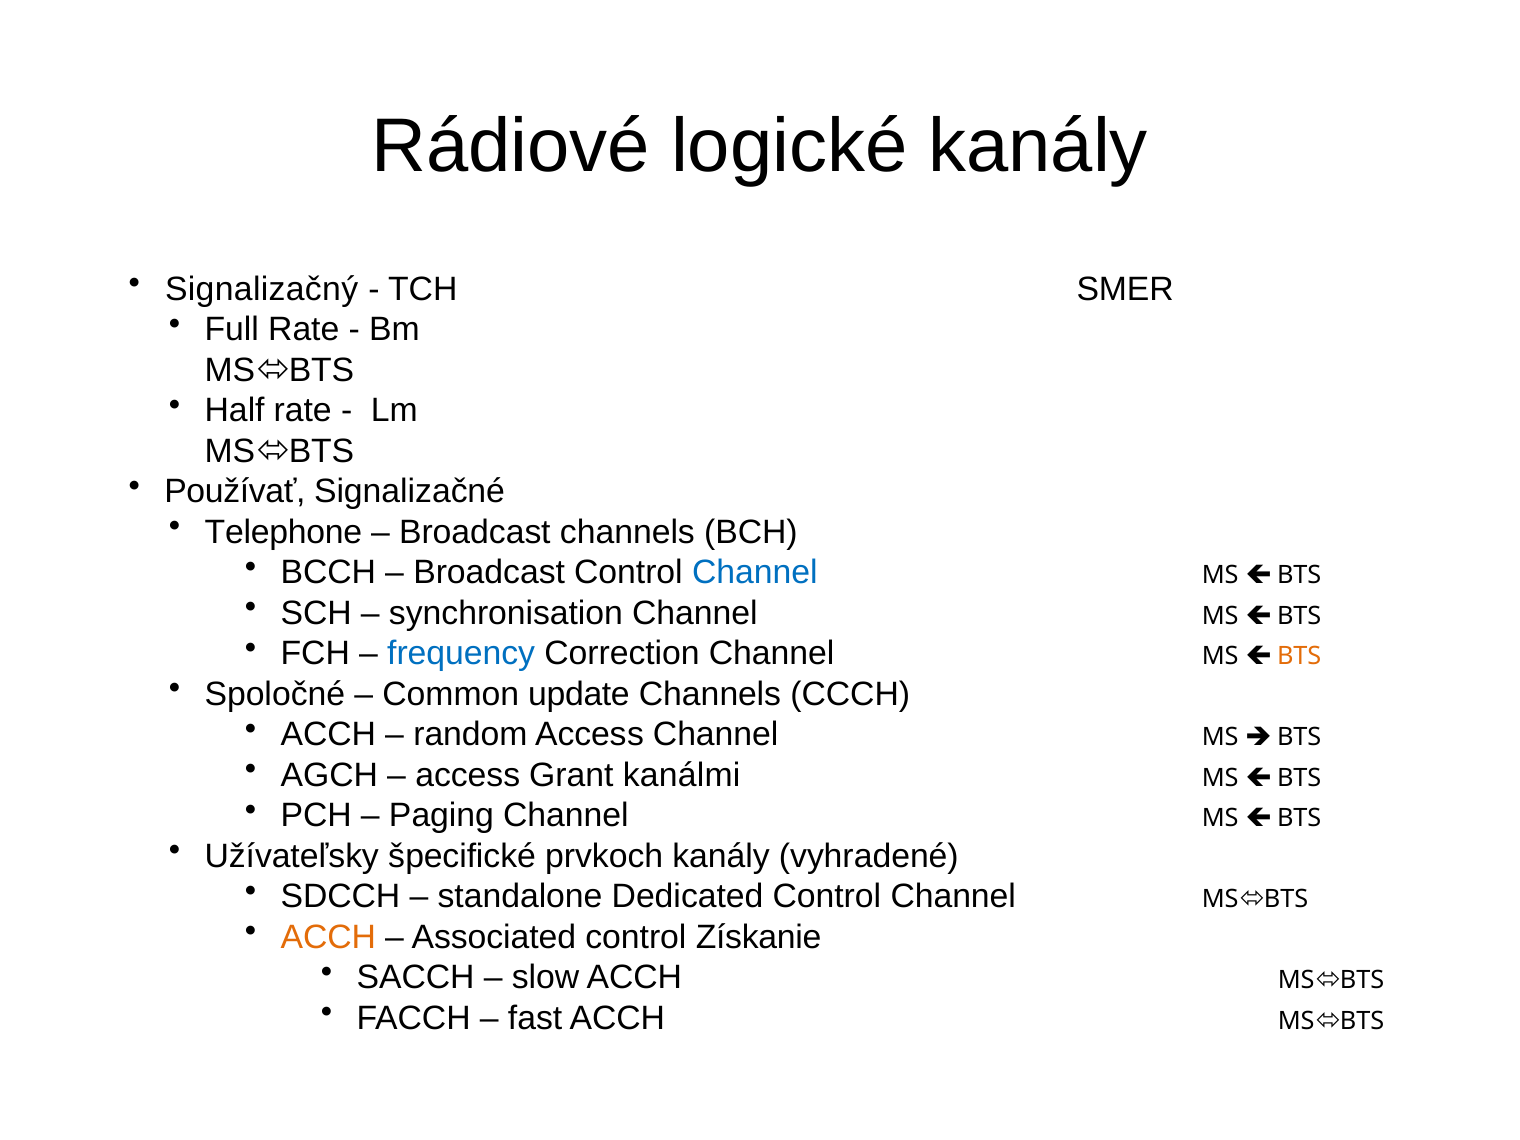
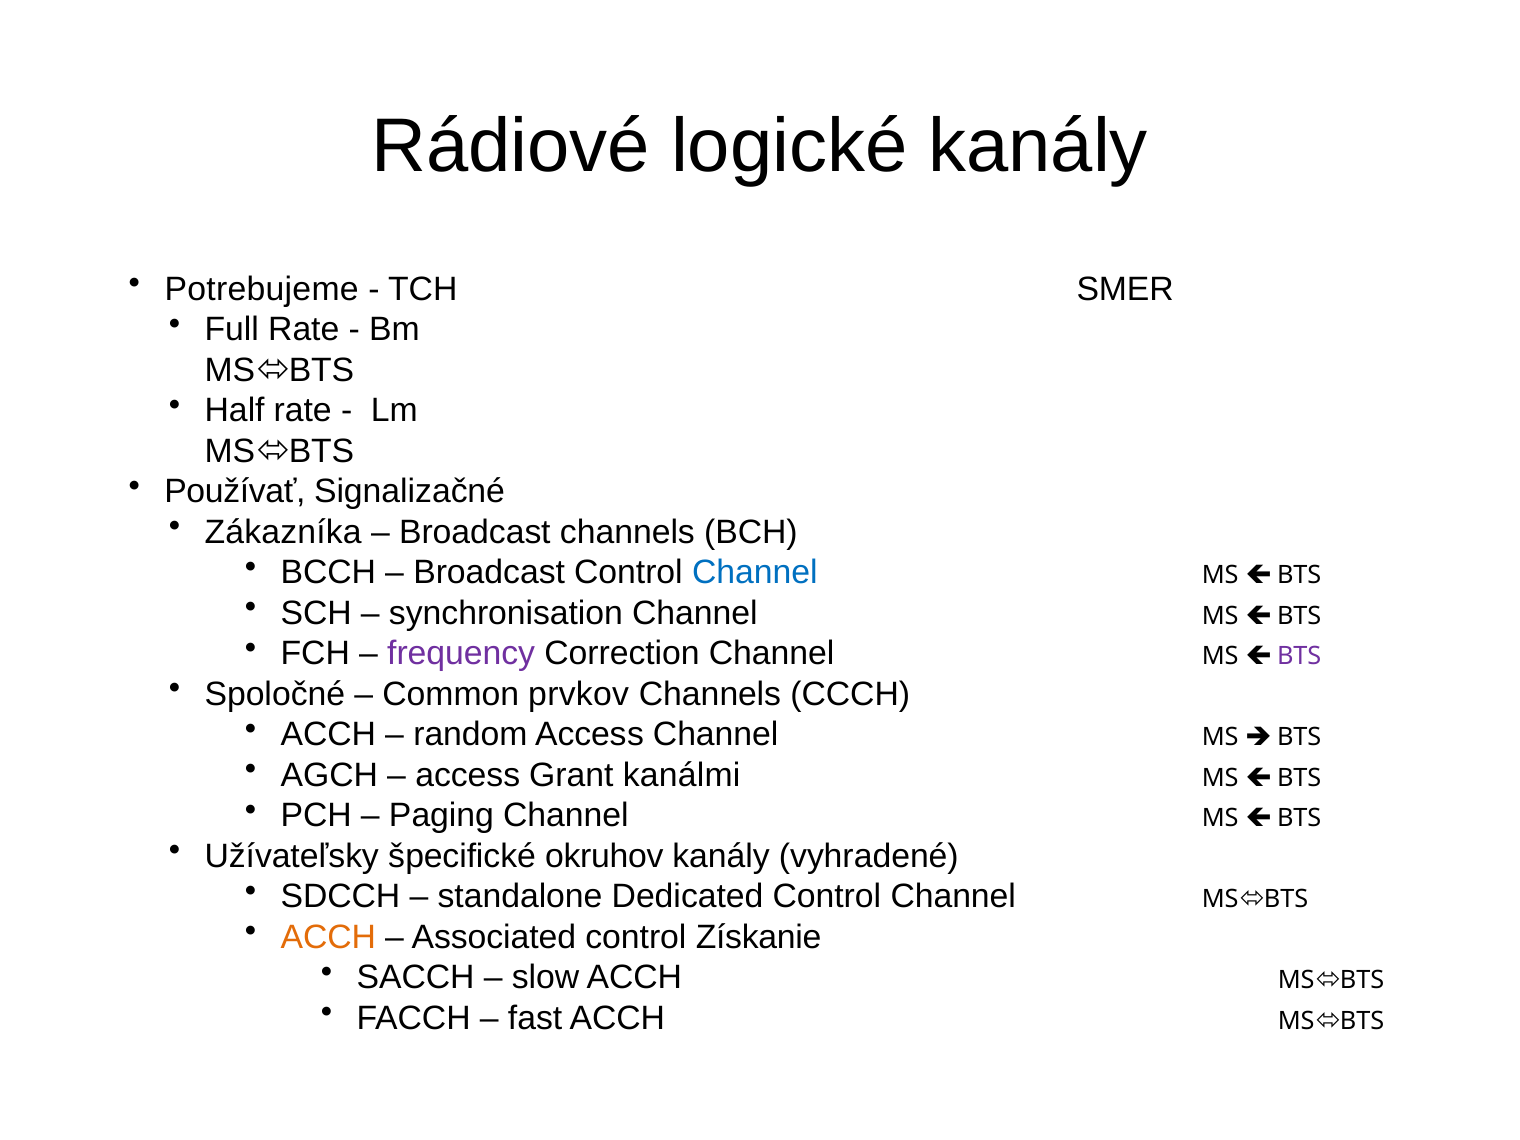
Signalizačný: Signalizačný -> Potrebujeme
Telephone: Telephone -> Zákazníka
frequency colour: blue -> purple
BTS at (1299, 656) colour: orange -> purple
update: update -> prvkov
prvkoch: prvkoch -> okruhov
